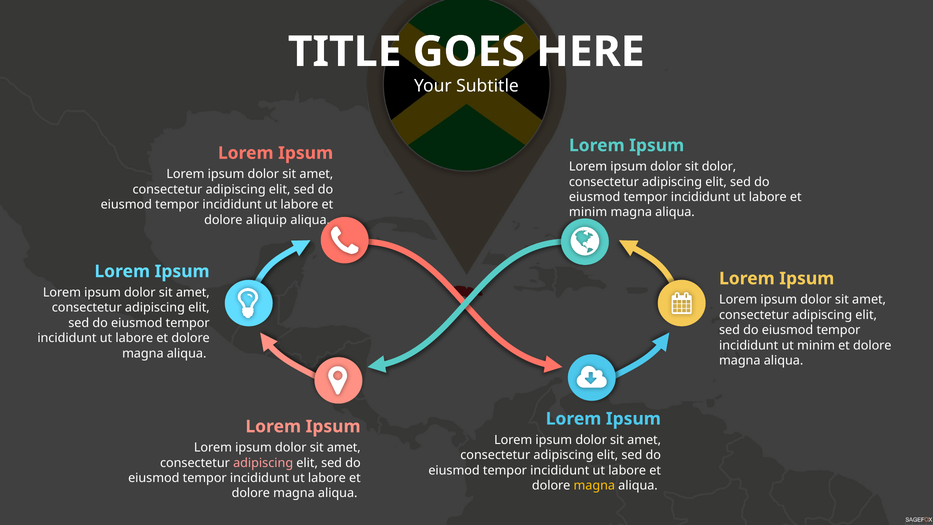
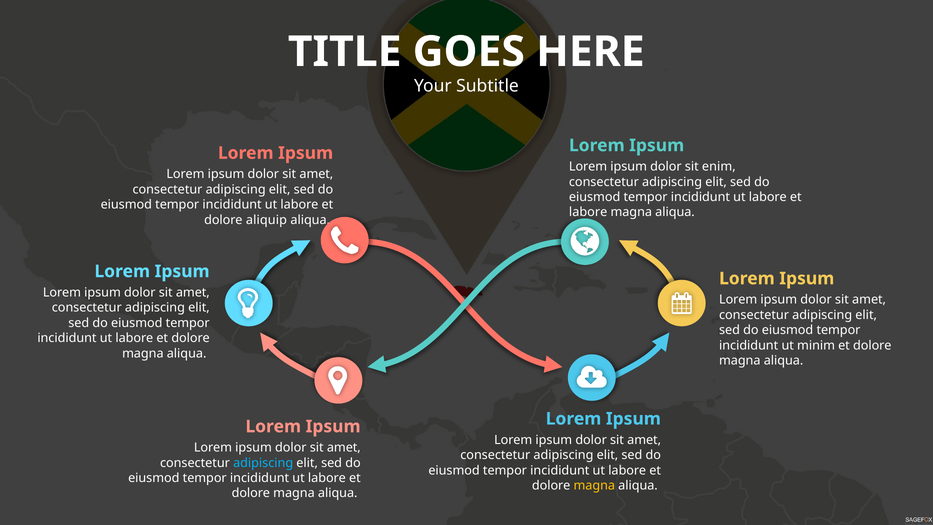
sit dolor: dolor -> enim
minim at (588, 212): minim -> labore
adipiscing at (263, 463) colour: pink -> light blue
